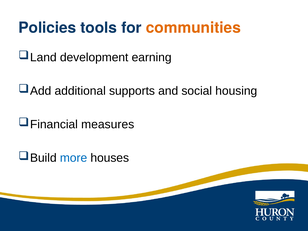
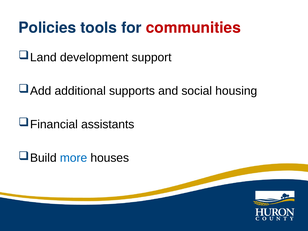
communities colour: orange -> red
earning: earning -> support
measures: measures -> assistants
